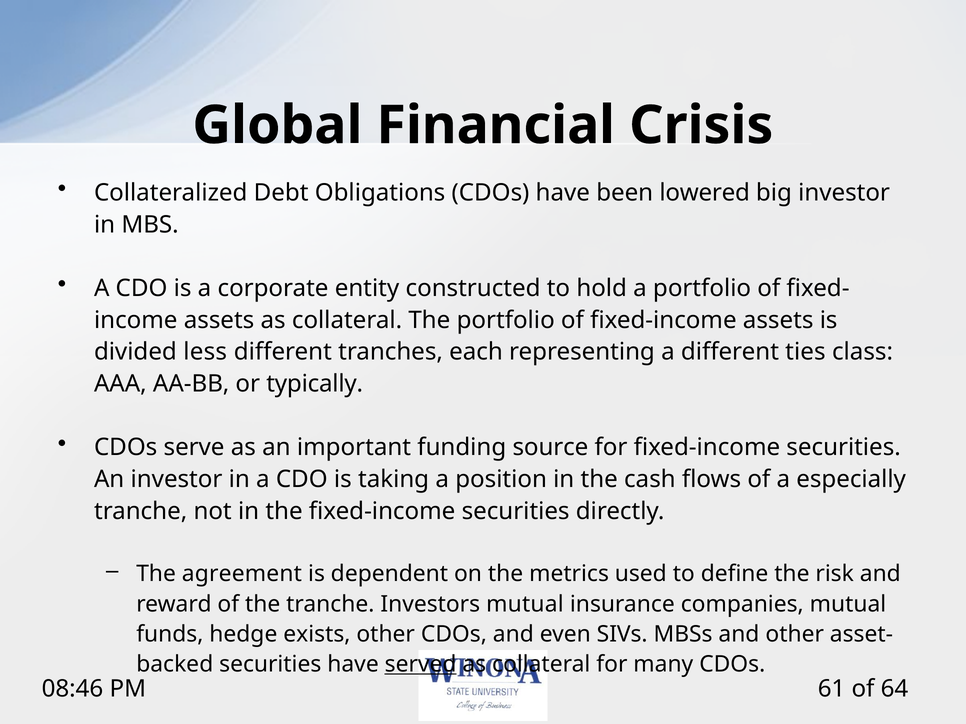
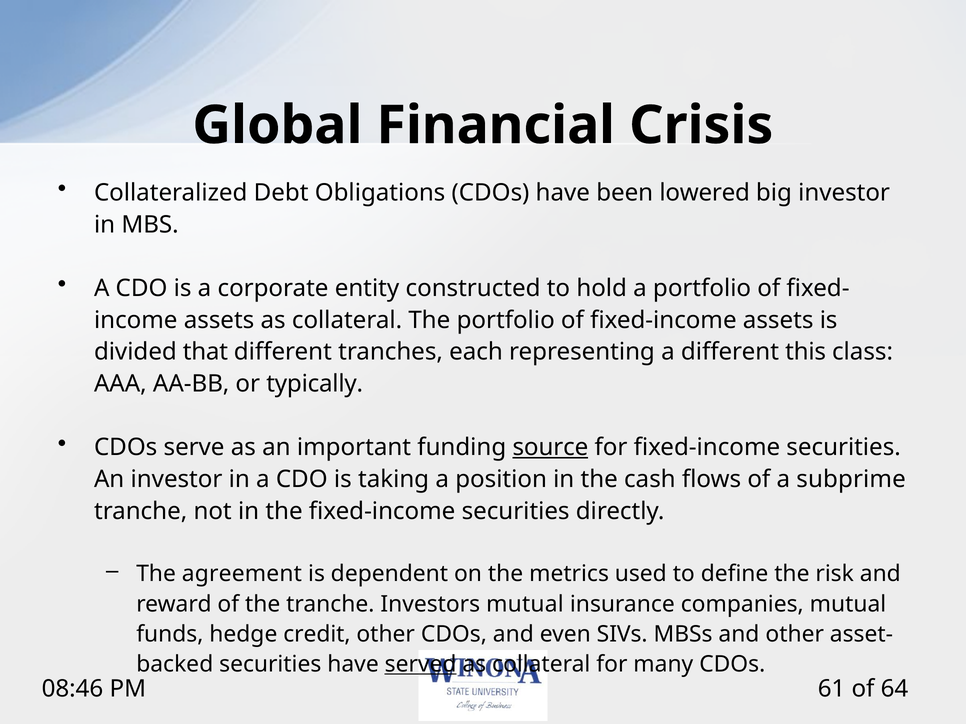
less: less -> that
ties: ties -> this
source underline: none -> present
especially: especially -> subprime
exists: exists -> credit
